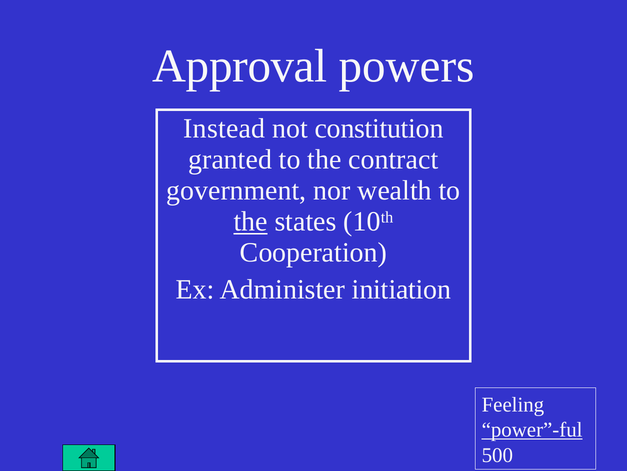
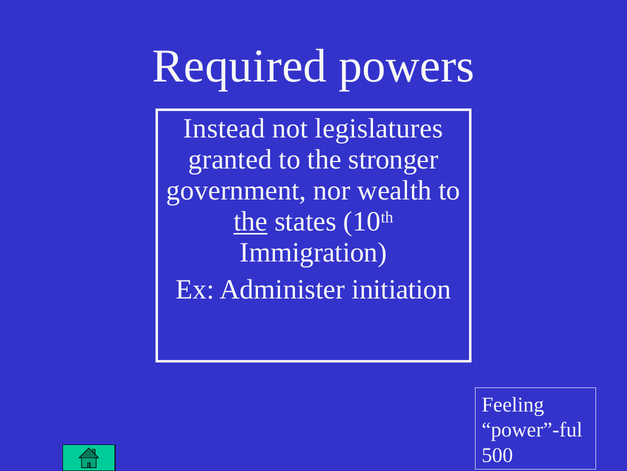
Approval: Approval -> Required
constitution: constitution -> legislatures
contract: contract -> stronger
Cooperation: Cooperation -> Immigration
power”-ful underline: present -> none
